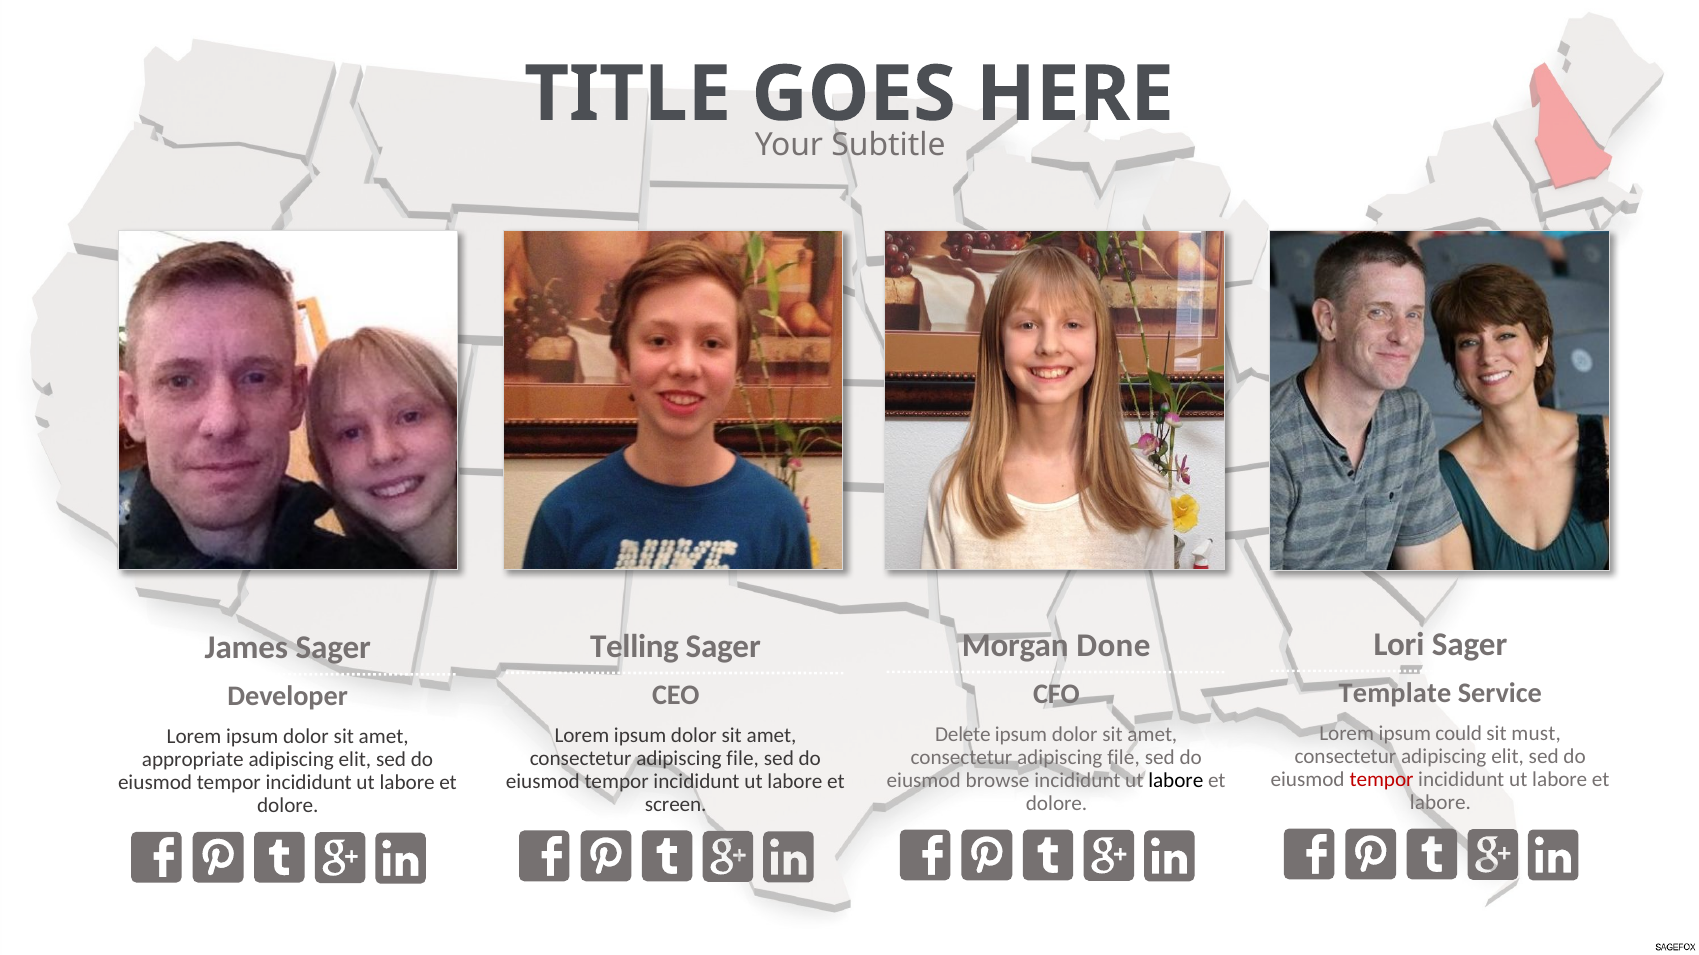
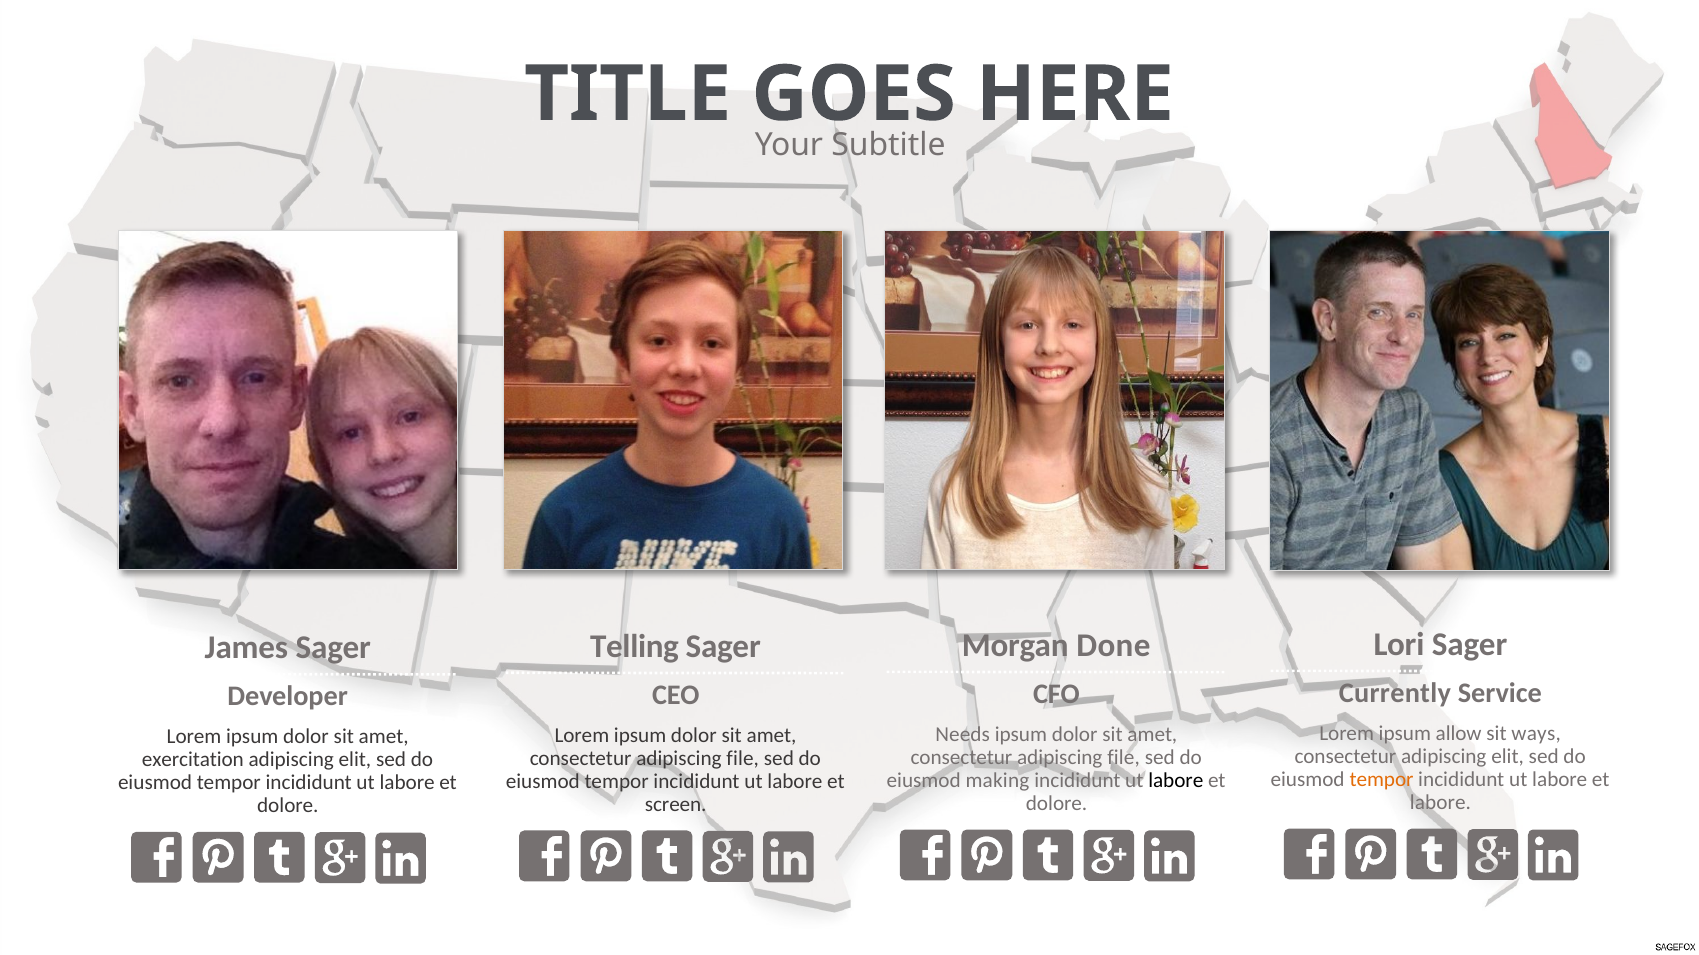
Template: Template -> Currently
could: could -> allow
must: must -> ways
Delete: Delete -> Needs
appropriate: appropriate -> exercitation
tempor at (1382, 780) colour: red -> orange
browse: browse -> making
